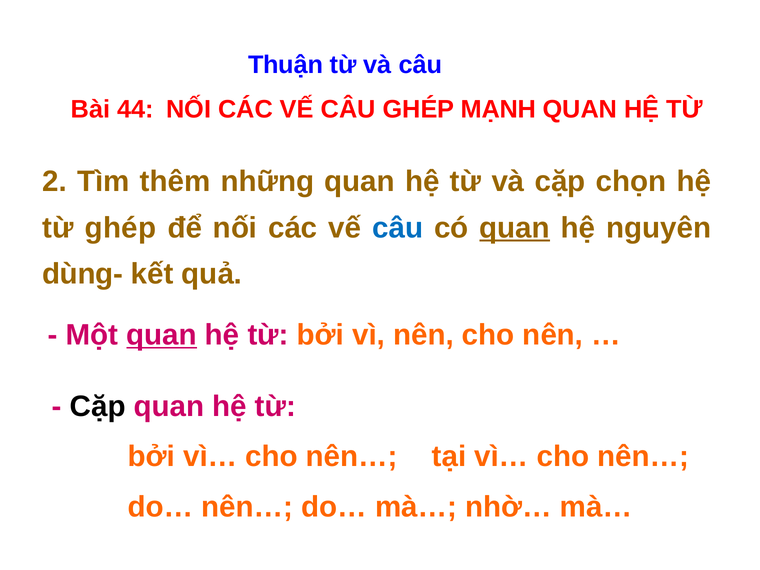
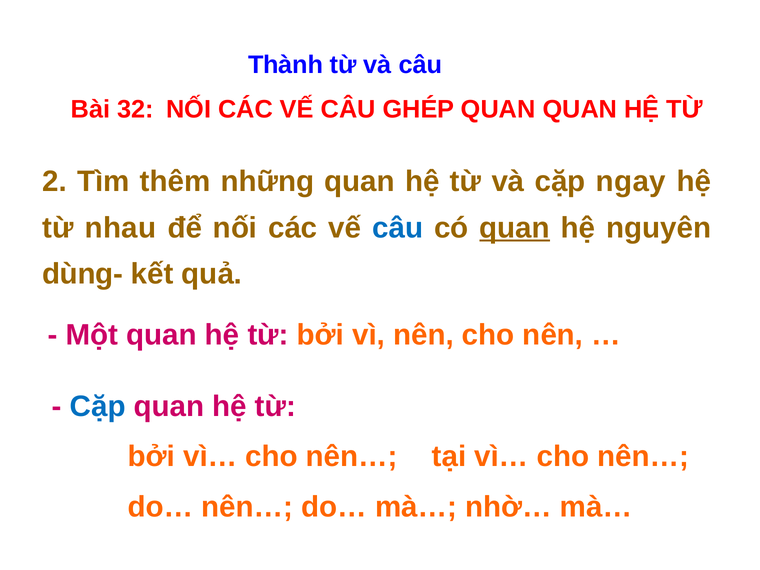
Thuận: Thuận -> Thành
44: 44 -> 32
GHÉP MẠNH: MẠNH -> QUAN
chọn: chọn -> ngay
từ ghép: ghép -> nhau
quan at (162, 335) underline: present -> none
Cặp at (98, 406) colour: black -> blue
